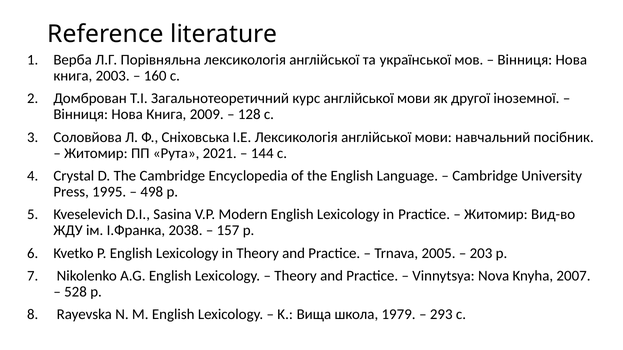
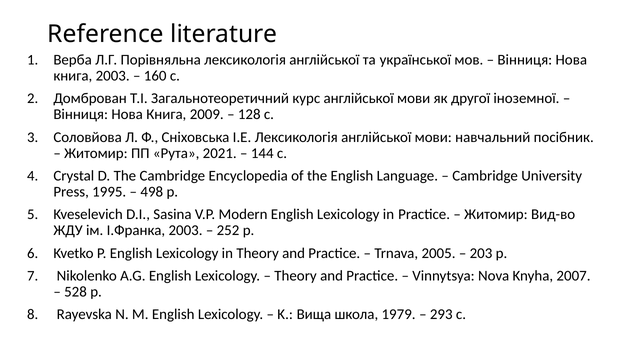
І.Франка 2038: 2038 -> 2003
157: 157 -> 252
